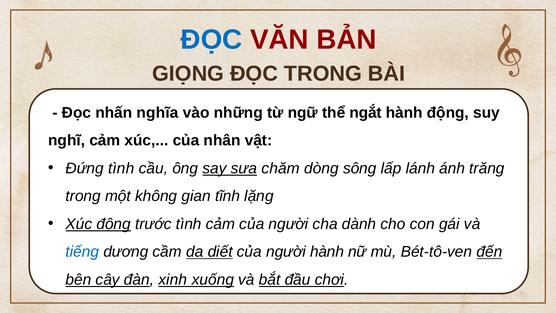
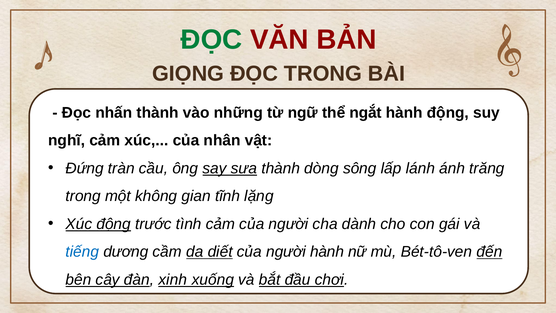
ĐỌC at (212, 40) colour: blue -> green
nhấn nghĩa: nghĩa -> thành
Đứng tình: tình -> tràn
sưa chăm: chăm -> thành
